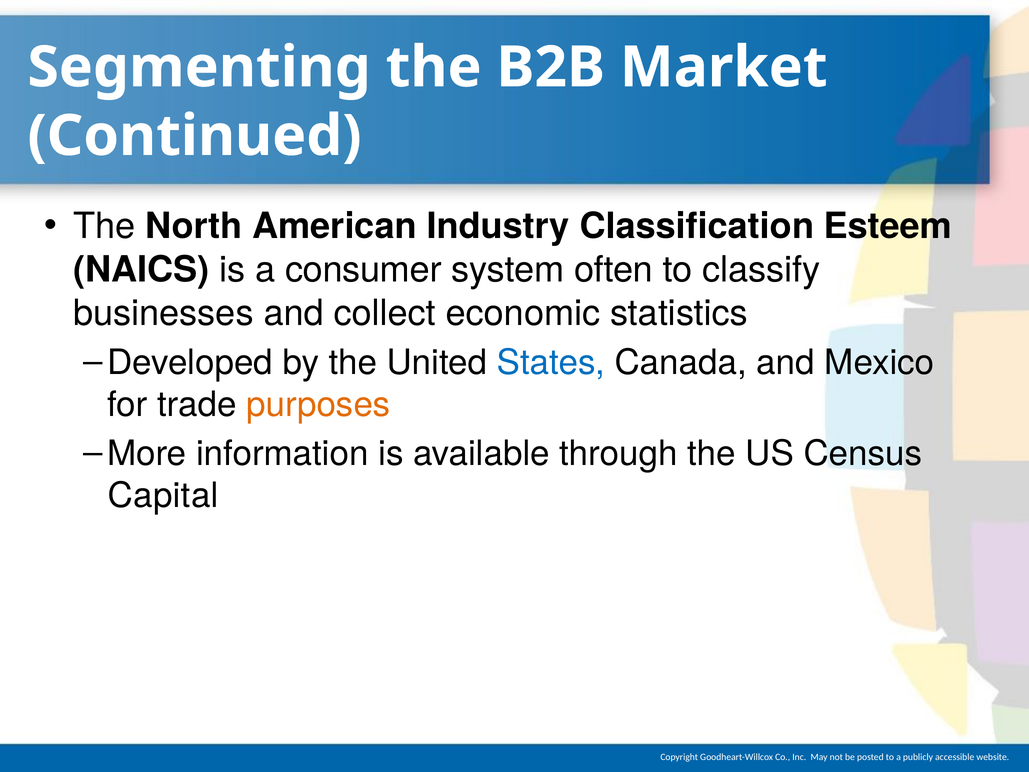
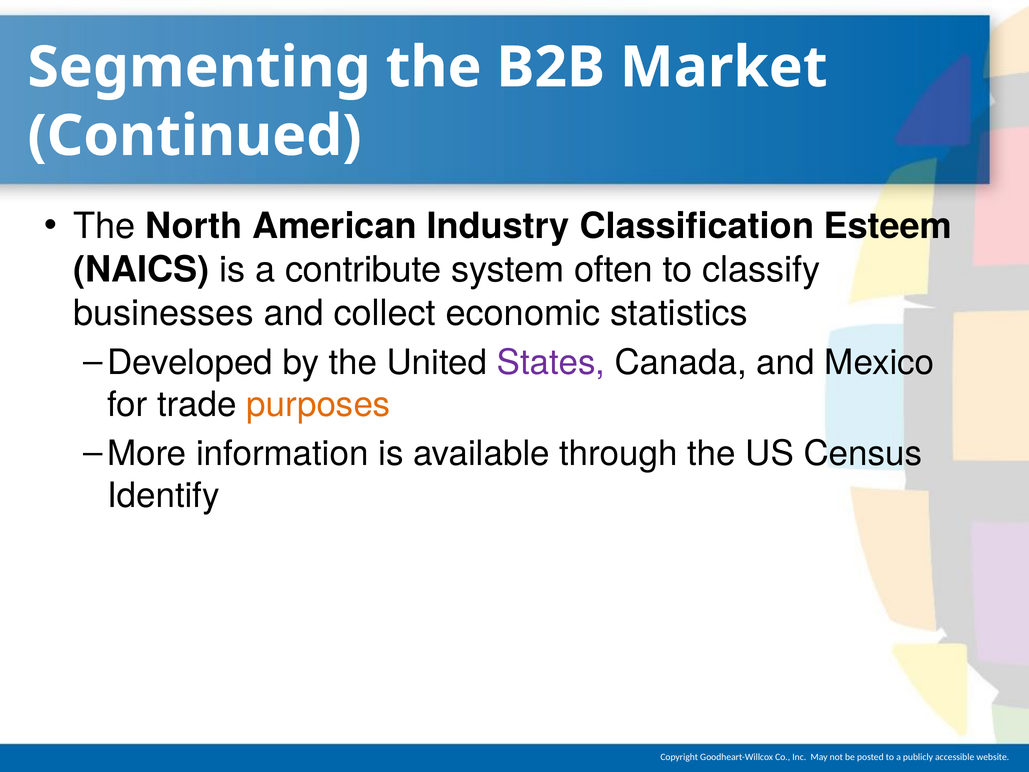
consumer: consumer -> contribute
States colour: blue -> purple
Capital: Capital -> Identify
